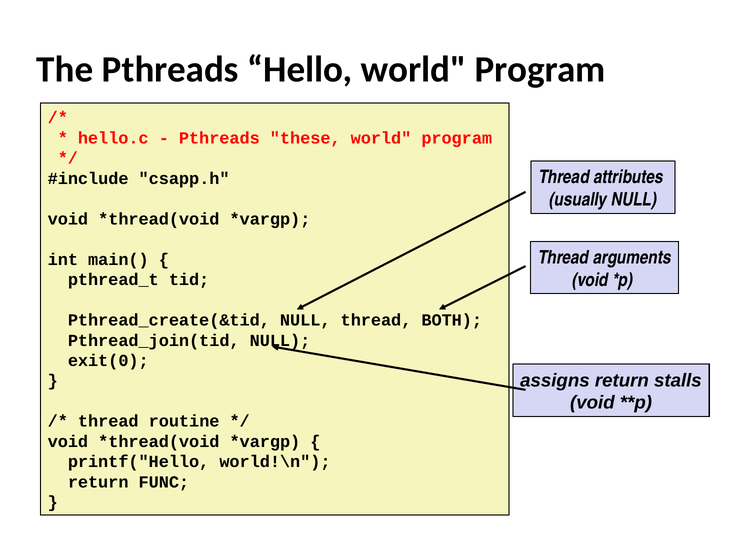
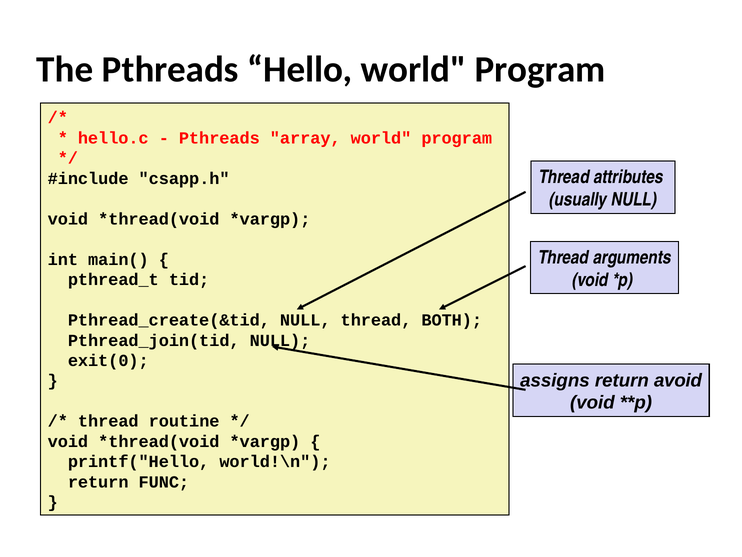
these: these -> array
stalls: stalls -> avoid
